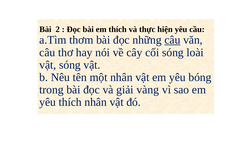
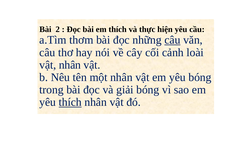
cối sóng: sóng -> cảnh
vật sóng: sóng -> nhân
giải vàng: vàng -> bóng
thích at (70, 102) underline: none -> present
